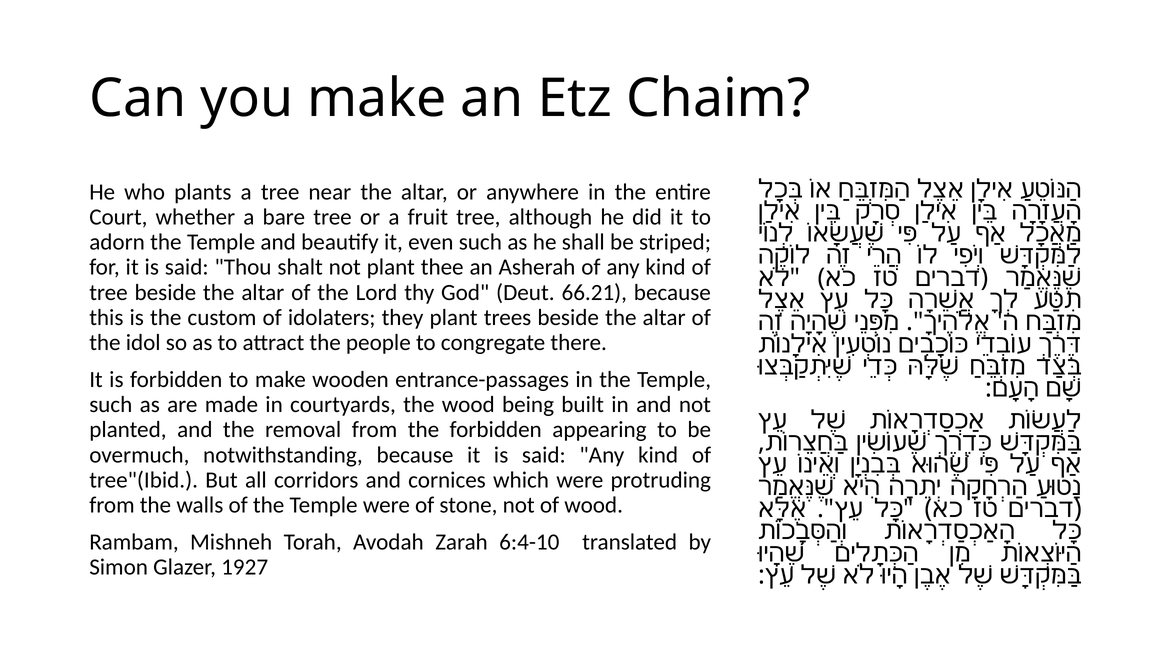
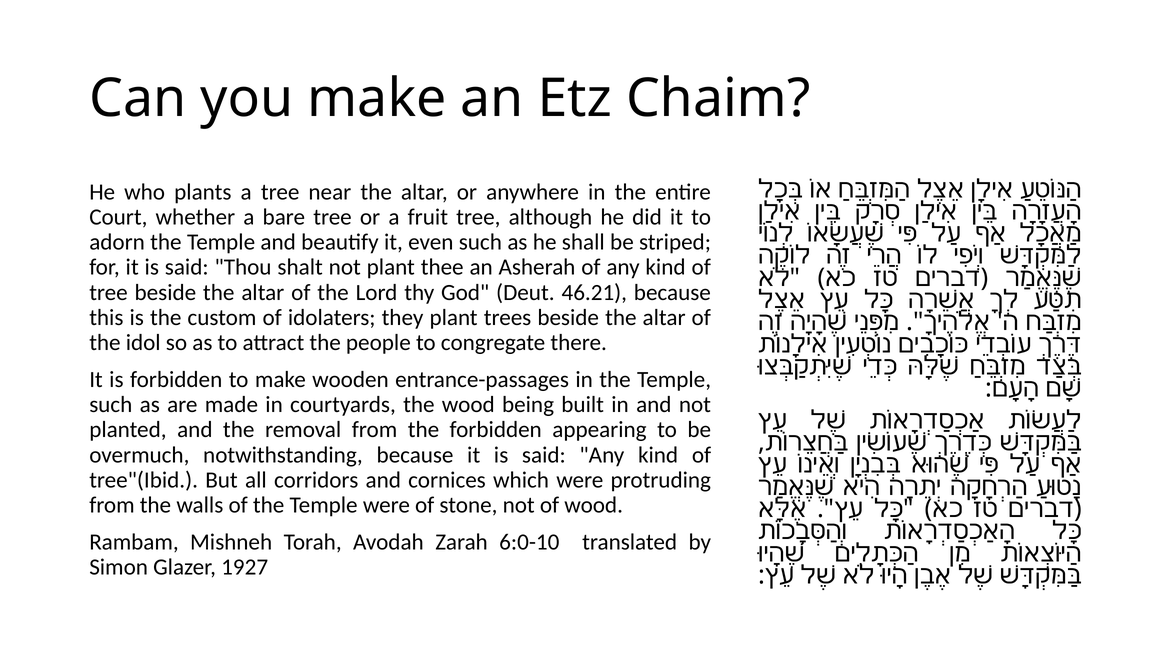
66.21: 66.21 -> 46.21
6:4-10: 6:4-10 -> 6:0-10
